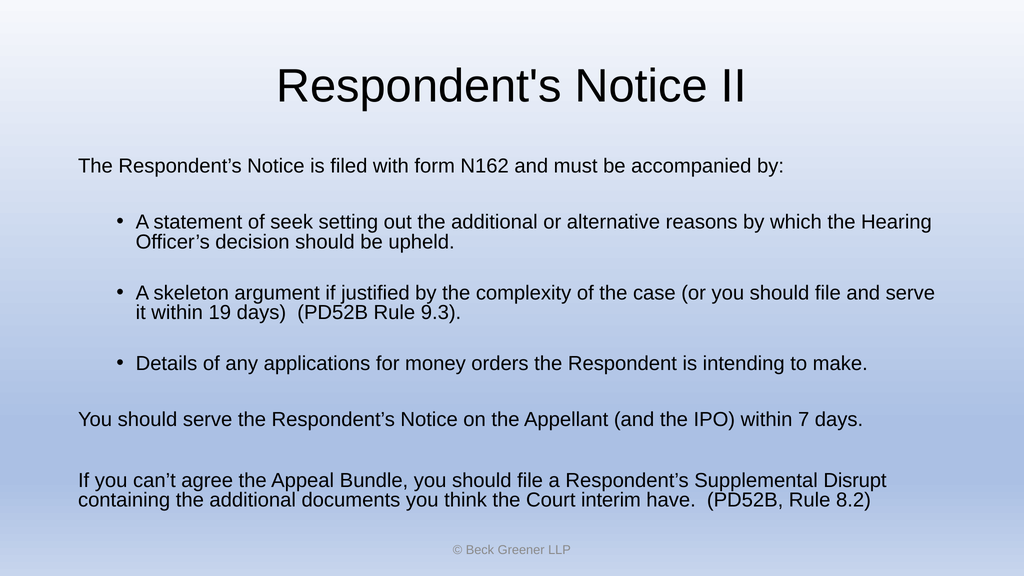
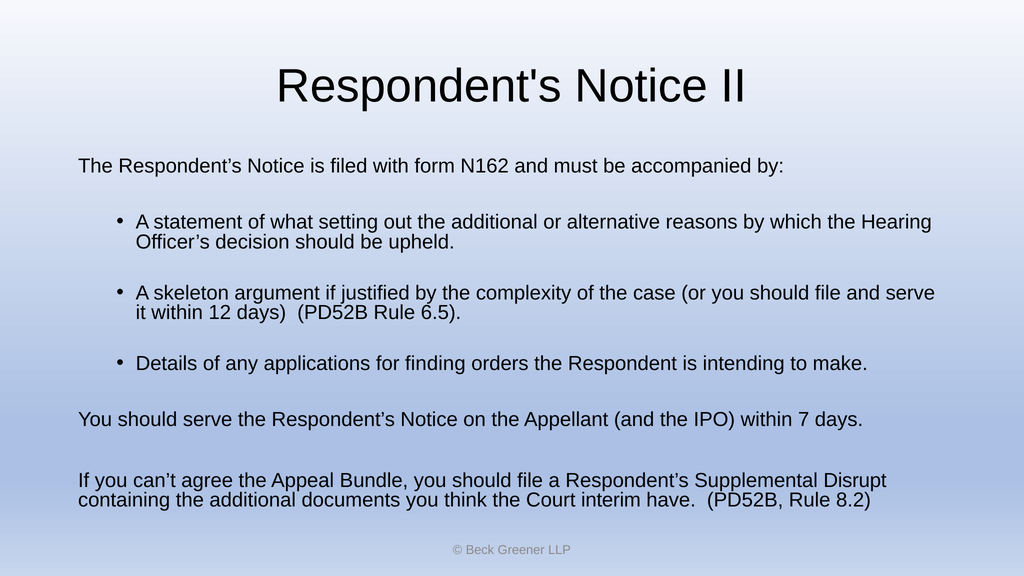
seek: seek -> what
19: 19 -> 12
9.3: 9.3 -> 6.5
money: money -> finding
